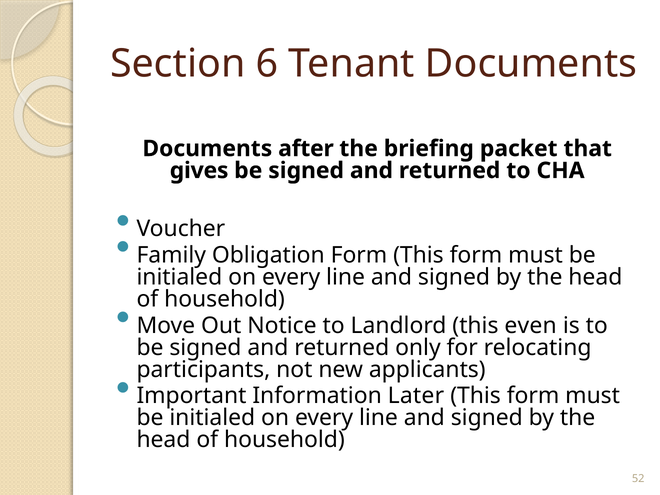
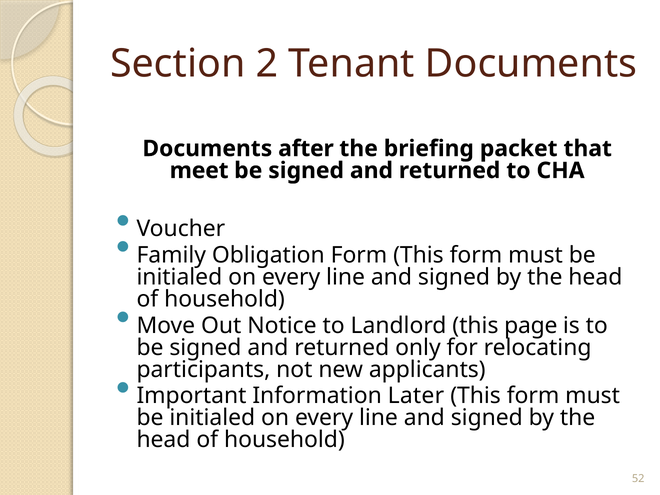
6: 6 -> 2
gives: gives -> meet
even: even -> page
